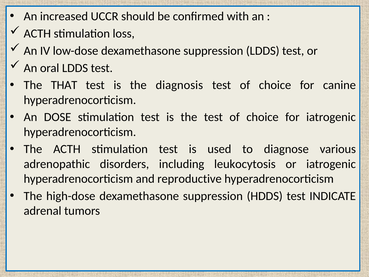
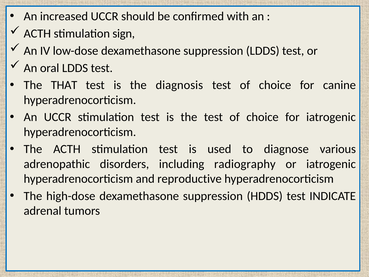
loss: loss -> sign
An DOSE: DOSE -> UCCR
leukocytosis: leukocytosis -> radiography
